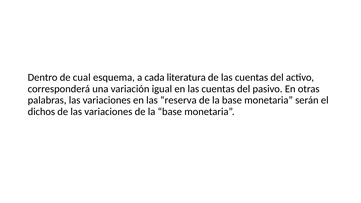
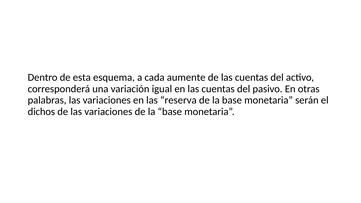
cual: cual -> esta
literatura: literatura -> aumente
